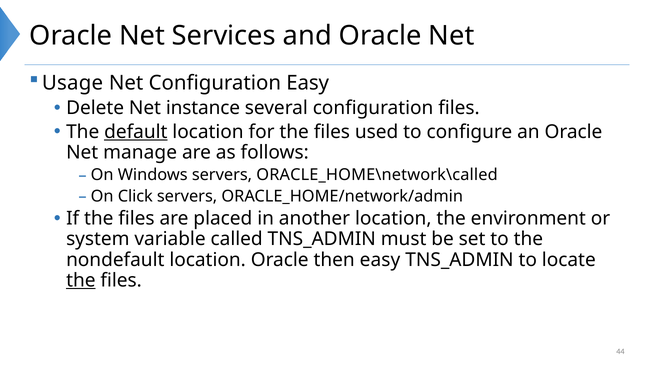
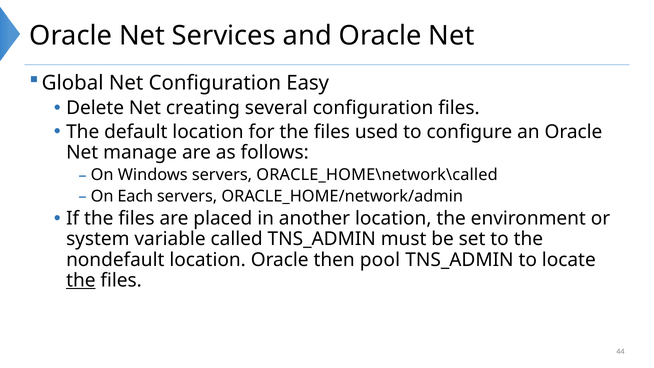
Usage: Usage -> Global
instance: instance -> creating
default underline: present -> none
Click: Click -> Each
then easy: easy -> pool
